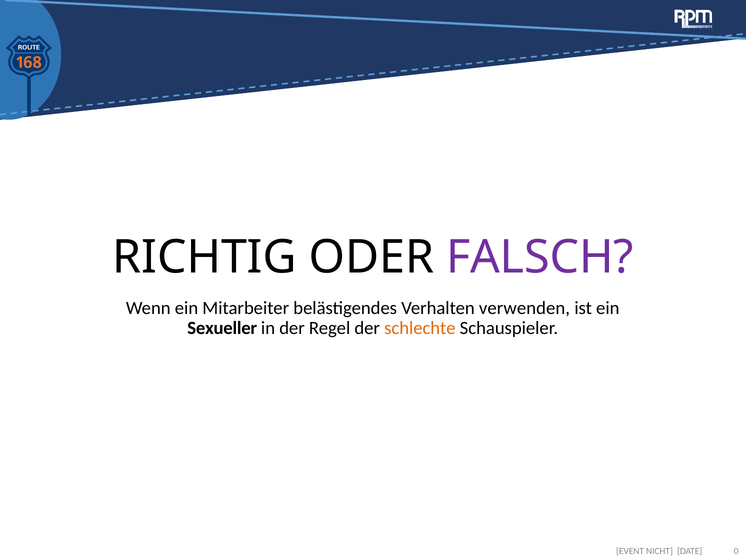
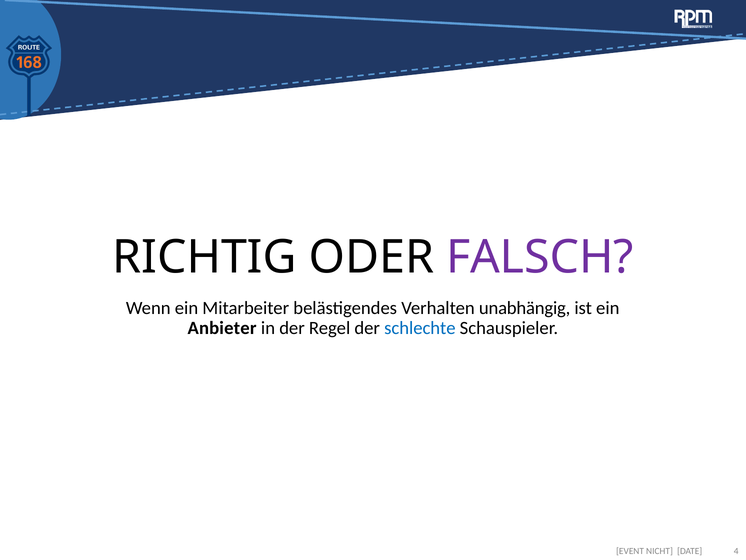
verwenden: verwenden -> unabhängig
Sexueller: Sexueller -> Anbieter
schlechte colour: orange -> blue
0: 0 -> 4
